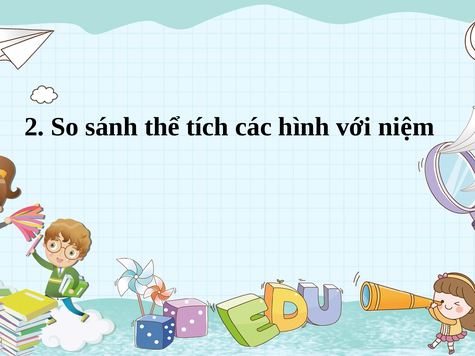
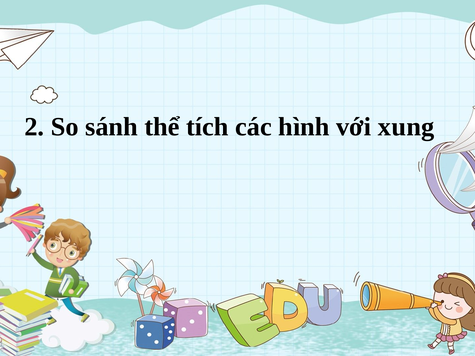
niệm: niệm -> xung
